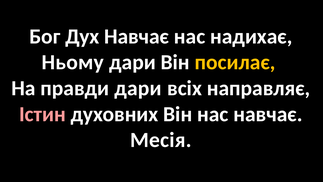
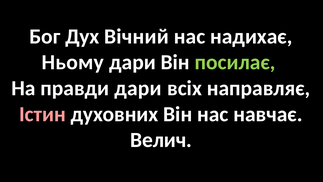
Дух Навчає: Навчає -> Вічний
посилає colour: yellow -> light green
Месія: Месія -> Велич
